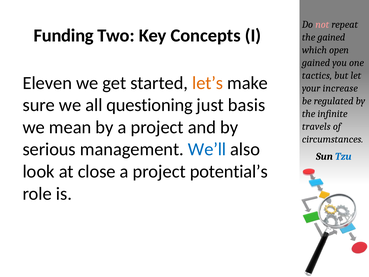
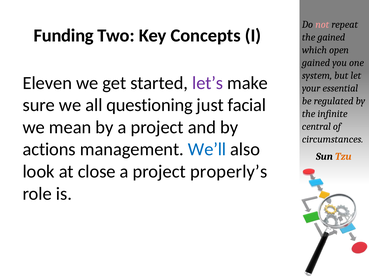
tactics: tactics -> system
let’s colour: orange -> purple
increase: increase -> essential
basis: basis -> facial
travels: travels -> central
serious: serious -> actions
Tzu colour: blue -> orange
potential’s: potential’s -> properly’s
